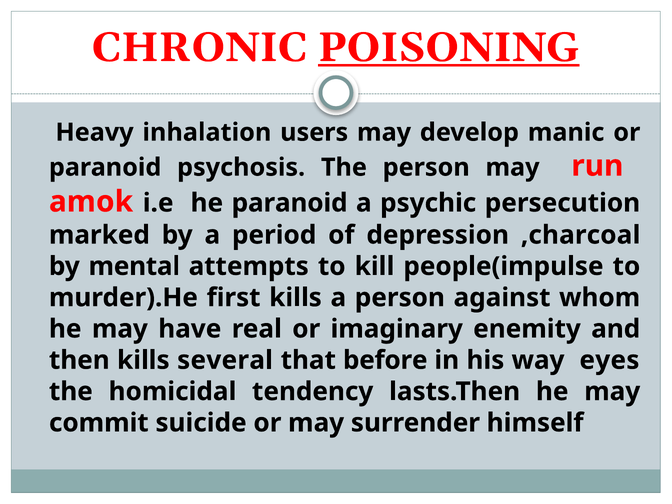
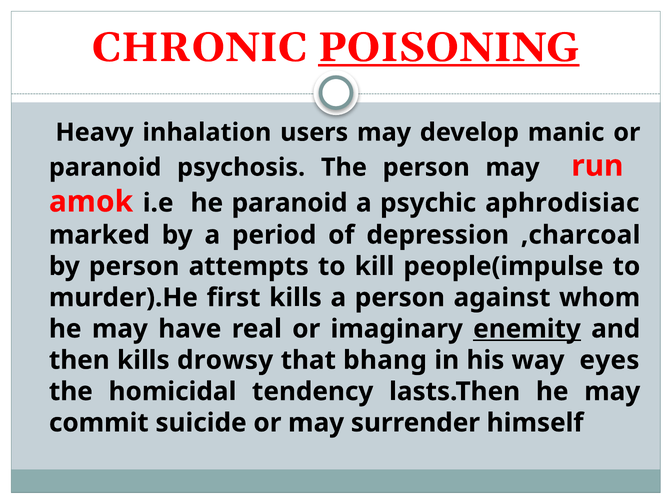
persecution: persecution -> aphrodisiac
by mental: mental -> person
enemity underline: none -> present
several: several -> drowsy
before: before -> bhang
